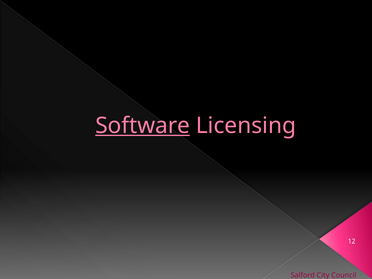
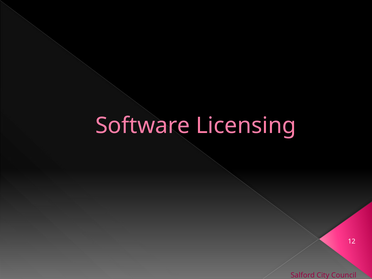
Software underline: present -> none
